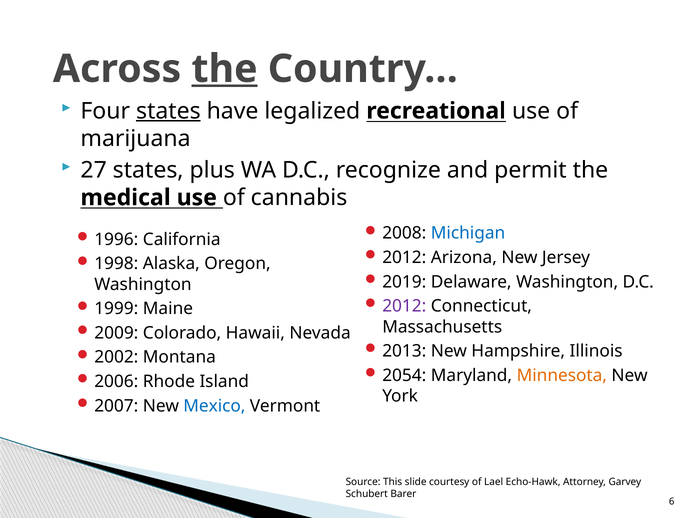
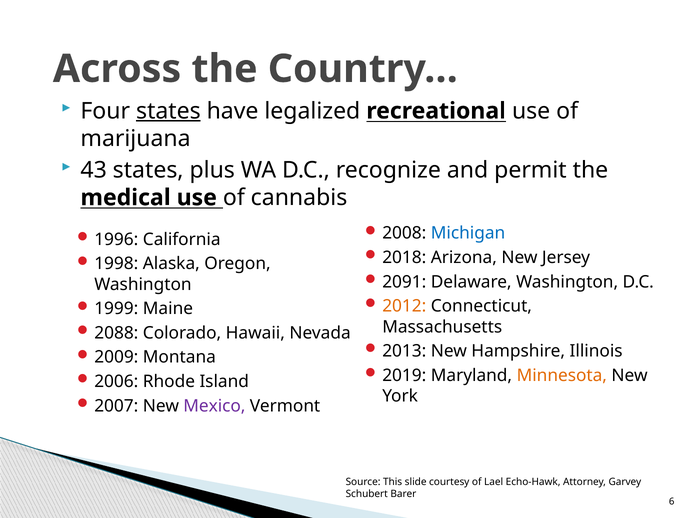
the at (224, 69) underline: present -> none
27: 27 -> 43
2012 at (404, 258): 2012 -> 2018
2019: 2019 -> 2091
2012 at (404, 306) colour: purple -> orange
2009: 2009 -> 2088
2002: 2002 -> 2009
2054: 2054 -> 2019
Mexico colour: blue -> purple
